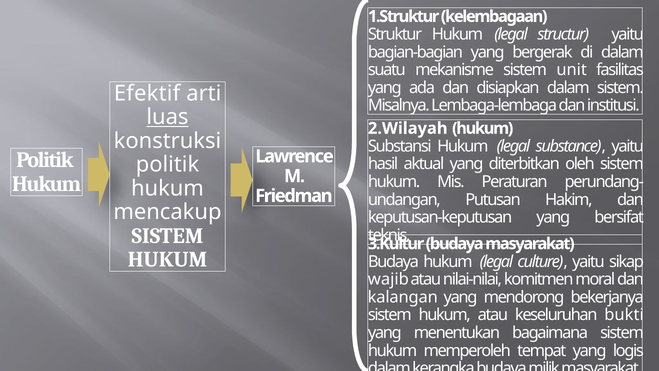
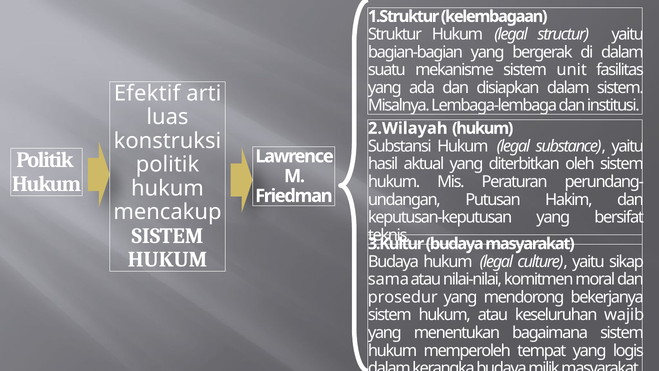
luas underline: present -> none
wajib: wajib -> sama
kalangan: kalangan -> prosedur
bukti: bukti -> wajib
